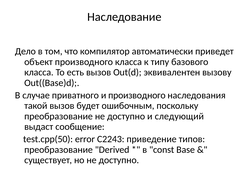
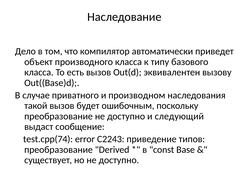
и производного: производного -> производном
test.cpp(50: test.cpp(50 -> test.cpp(74
